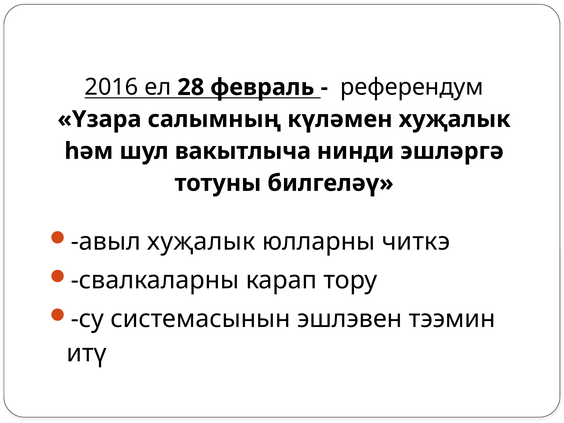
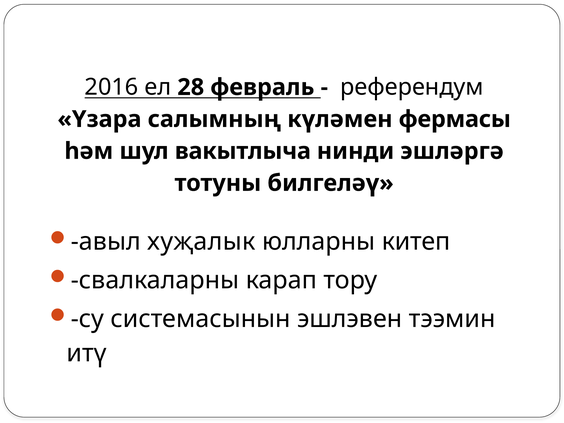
күләмен хуҗалык: хуҗалык -> фермасы
читкэ: читкэ -> китеп
